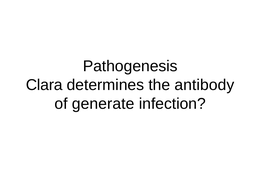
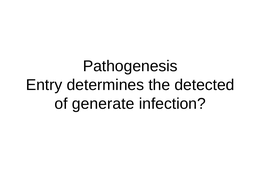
Clara: Clara -> Entry
antibody: antibody -> detected
